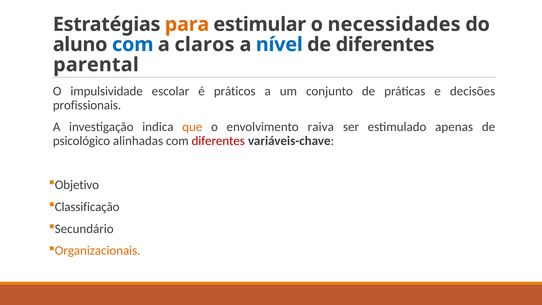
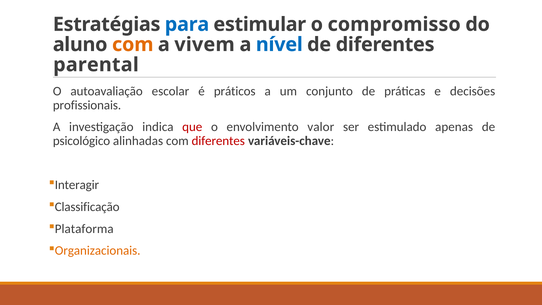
para colour: orange -> blue
necessidades: necessidades -> compromisso
com at (133, 45) colour: blue -> orange
claros: claros -> vivem
impulsividade: impulsividade -> autoavaliação
que colour: orange -> red
raiva: raiva -> valor
Objetivo: Objetivo -> Interagir
Secundário: Secundário -> Plataforma
